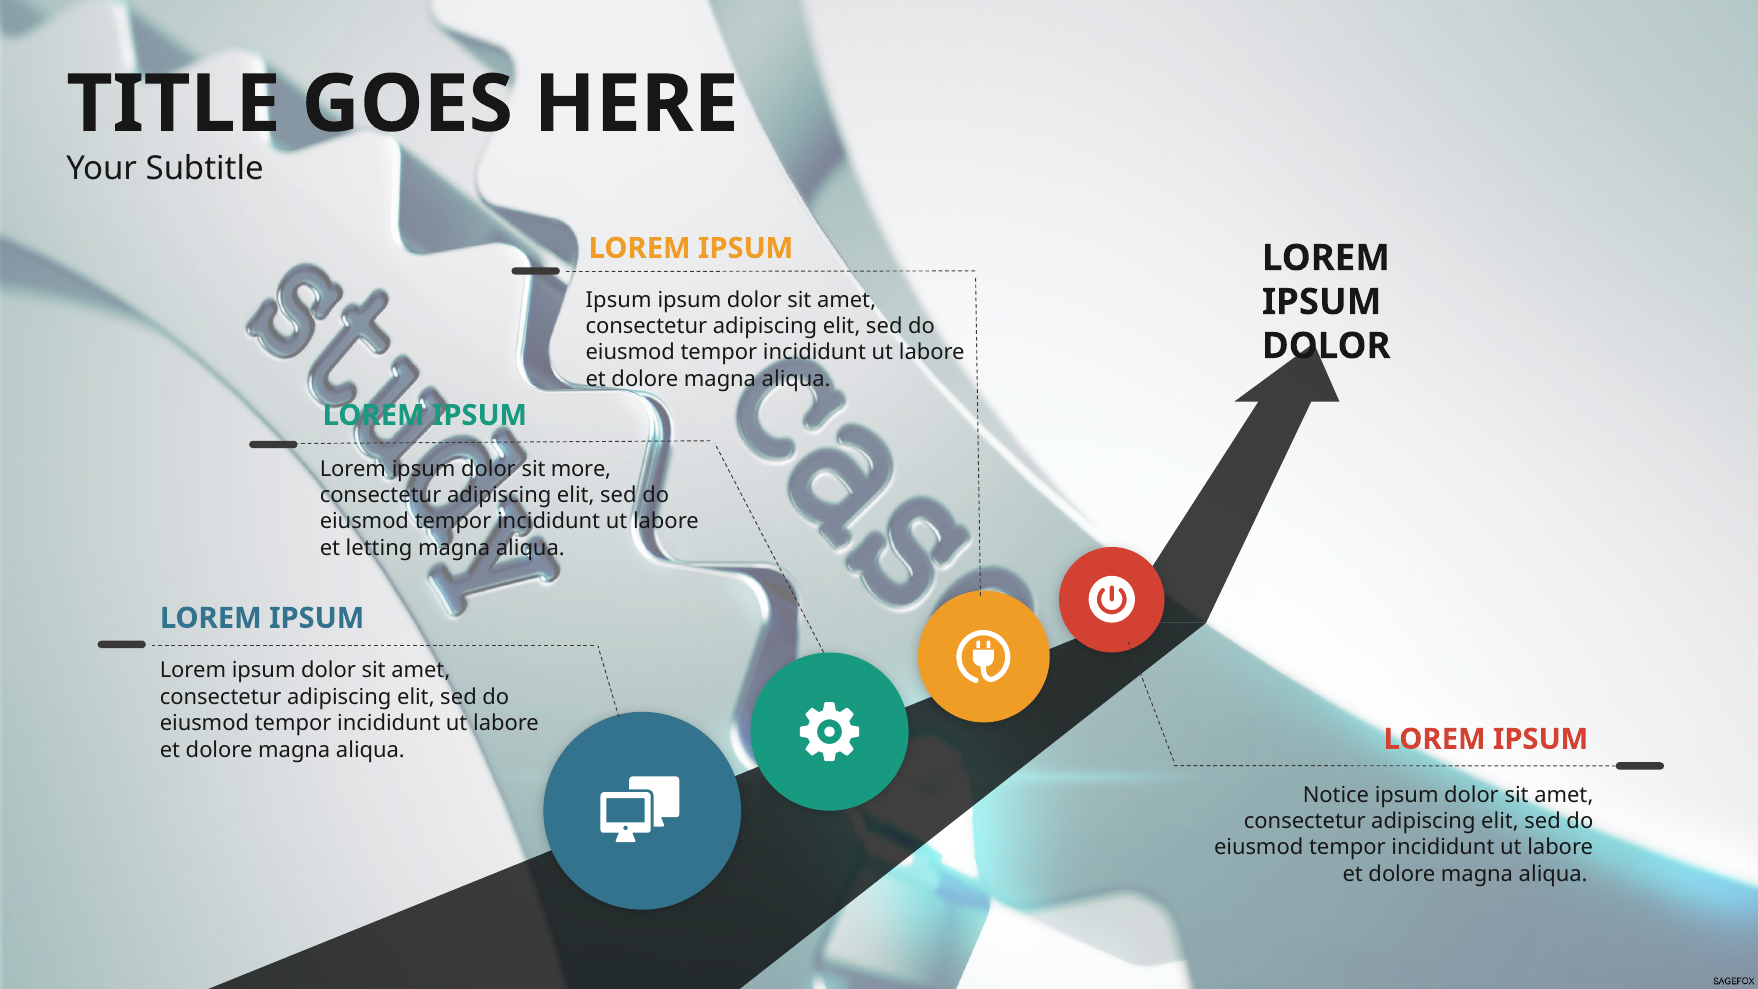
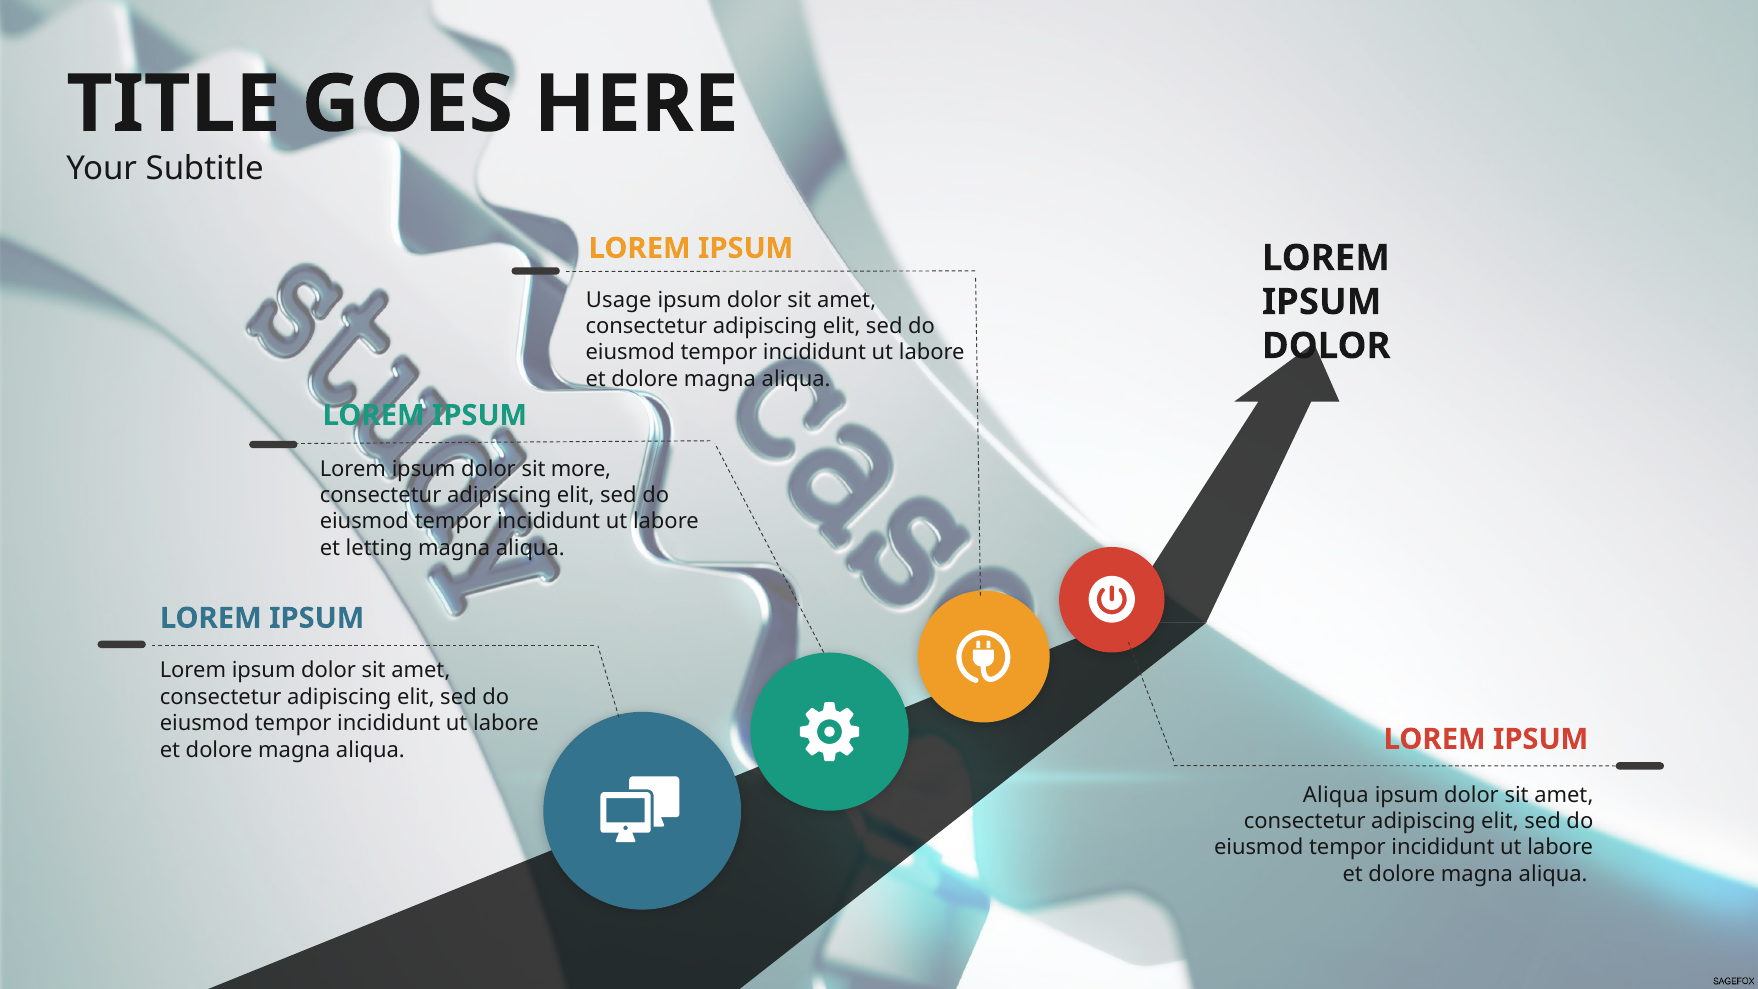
Ipsum at (619, 300): Ipsum -> Usage
Notice at (1336, 795): Notice -> Aliqua
